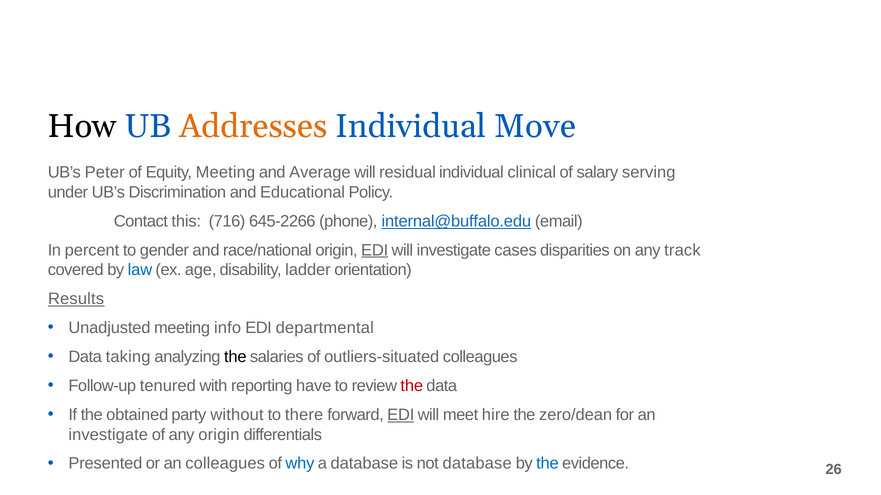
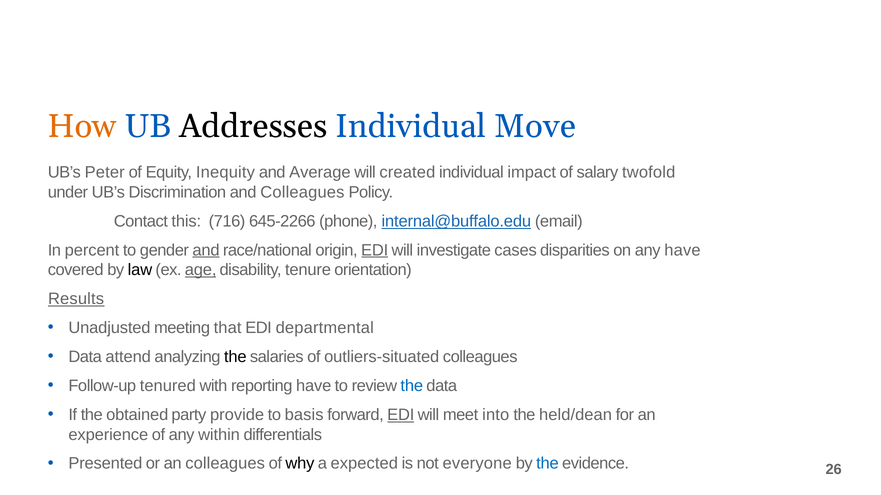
How colour: black -> orange
Addresses colour: orange -> black
Equity Meeting: Meeting -> Inequity
residual: residual -> created
clinical: clinical -> impact
serving: serving -> twofold
and Educational: Educational -> Colleagues
and at (206, 250) underline: none -> present
any track: track -> have
law colour: blue -> black
age underline: none -> present
ladder: ladder -> tenure
info: info -> that
taking: taking -> attend
the at (412, 386) colour: red -> blue
without: without -> provide
there: there -> basis
hire: hire -> into
zero/dean: zero/dean -> held/dean
investigate at (108, 435): investigate -> experience
any origin: origin -> within
why colour: blue -> black
a database: database -> expected
not database: database -> everyone
